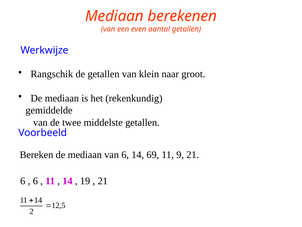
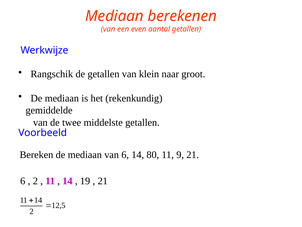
69: 69 -> 80
6 at (35, 181): 6 -> 2
